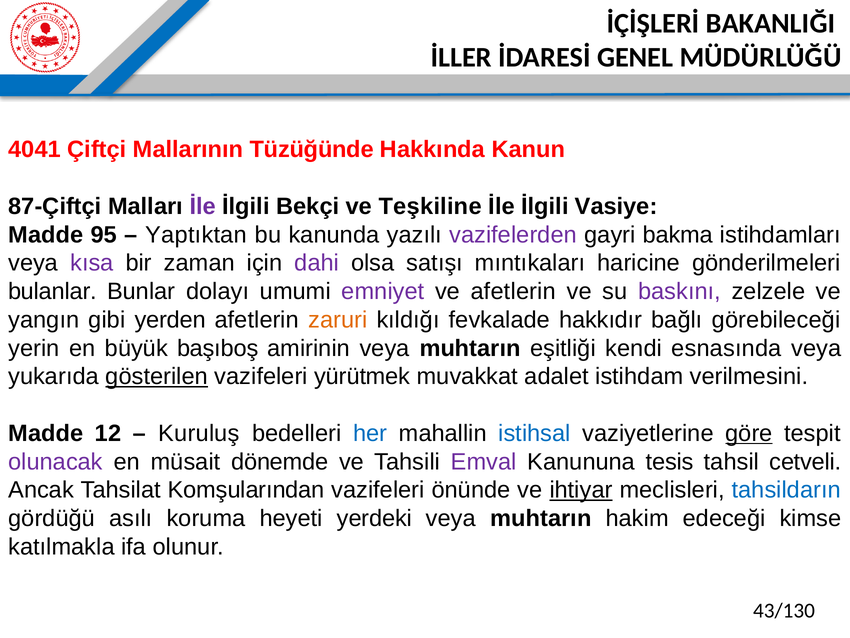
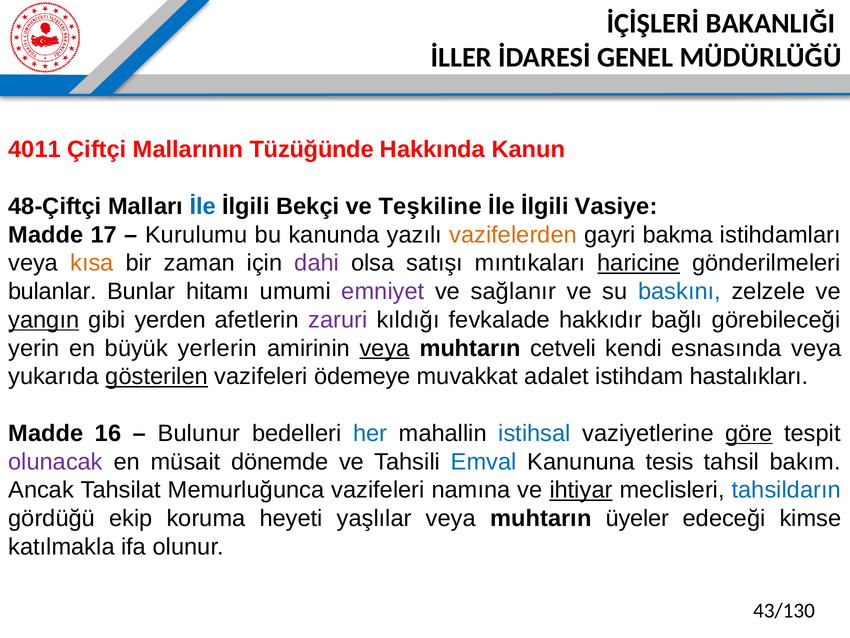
4041: 4041 -> 4011
87-Çiftçi: 87-Çiftçi -> 48-Çiftçi
İle at (203, 206) colour: purple -> blue
95: 95 -> 17
Yaptıktan: Yaptıktan -> Kurulumu
vazifelerden colour: purple -> orange
kısa colour: purple -> orange
haricine underline: none -> present
dolayı: dolayı -> hitamı
ve afetlerin: afetlerin -> sağlanır
baskını colour: purple -> blue
yangın underline: none -> present
zaruri colour: orange -> purple
başıboş: başıboş -> yerlerin
veya at (385, 348) underline: none -> present
eşitliği: eşitliği -> cetveli
yürütmek: yürütmek -> ödemeye
verilmesini: verilmesini -> hastalıkları
12: 12 -> 16
Kuruluş: Kuruluş -> Bulunur
Emval colour: purple -> blue
cetveli: cetveli -> bakım
Komşularından: Komşularından -> Memurluğunca
önünde: önünde -> namına
asılı: asılı -> ekip
yerdeki: yerdeki -> yaşlılar
hakim: hakim -> üyeler
